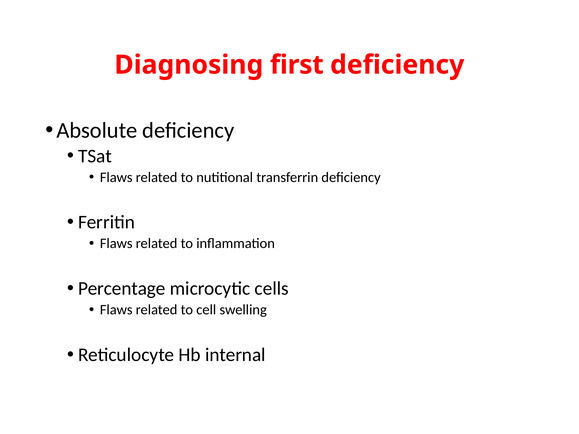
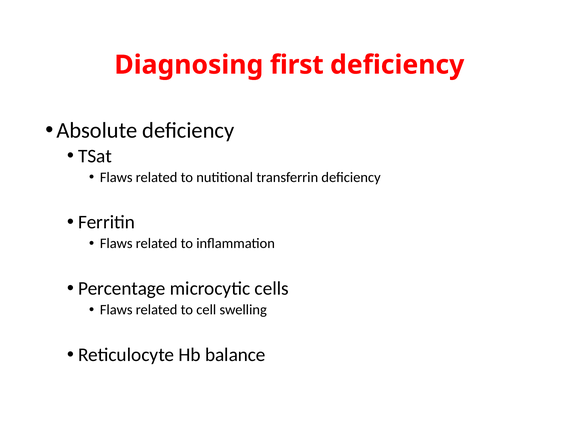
internal: internal -> balance
